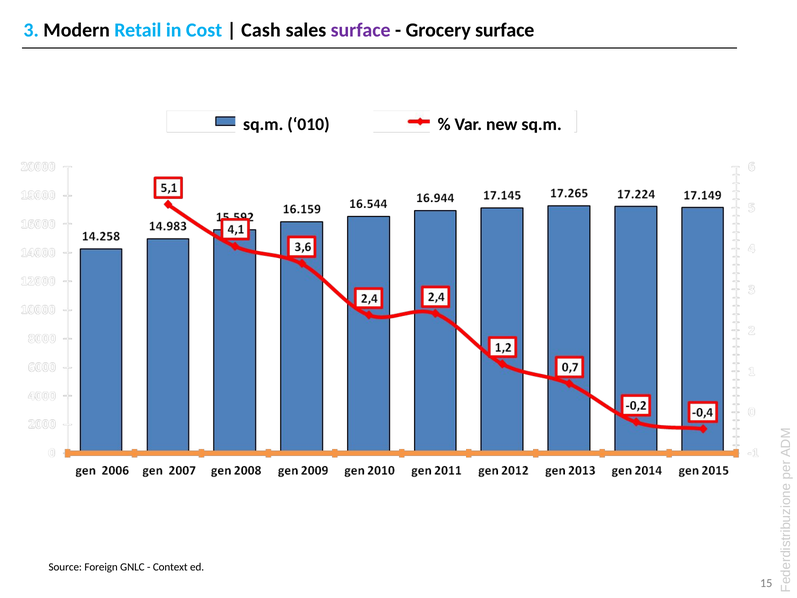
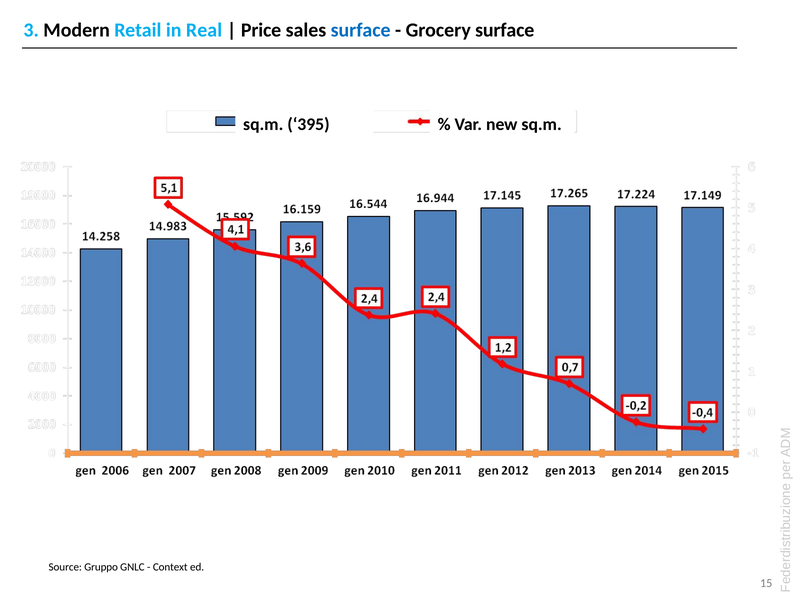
Cost: Cost -> Real
Cash: Cash -> Price
surface at (361, 30) colour: purple -> blue
010: 010 -> 395
Foreign: Foreign -> Gruppo
